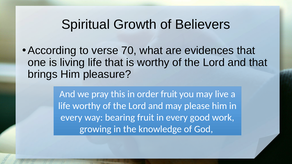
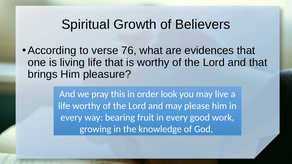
70: 70 -> 76
order fruit: fruit -> look
